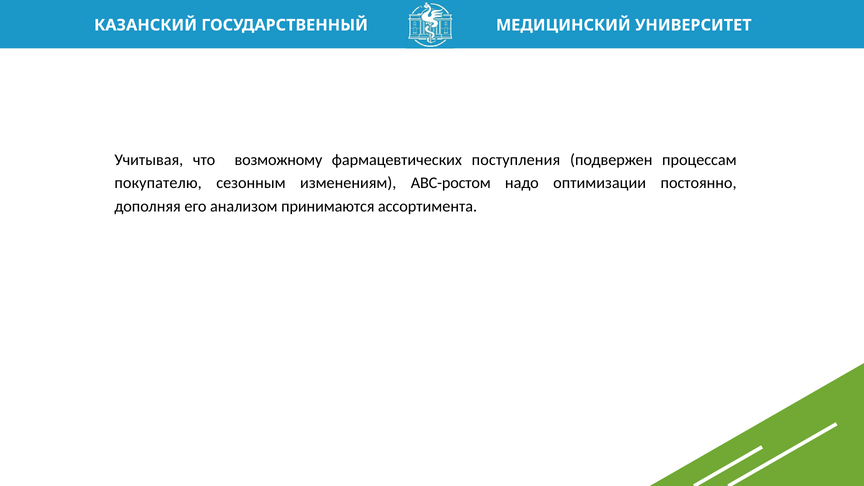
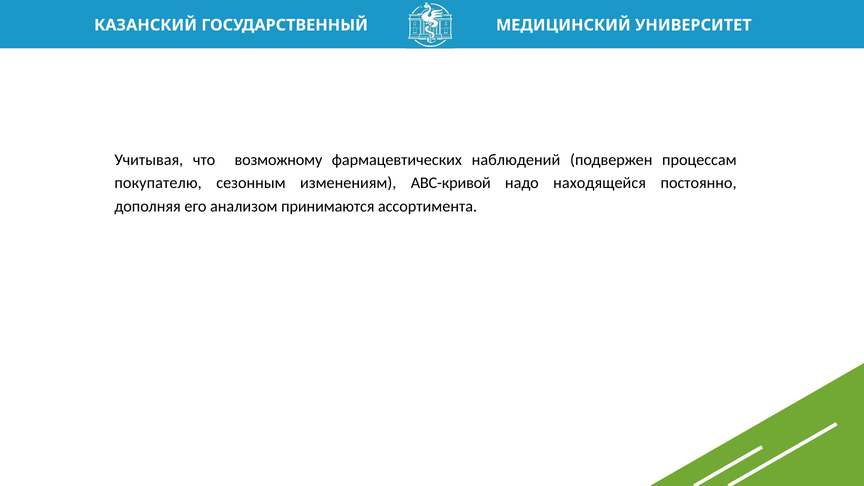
поступления: поступления -> наблюдений
АВС-ростом: АВС-ростом -> АВС-кривой
оптимизации: оптимизации -> находящейся
